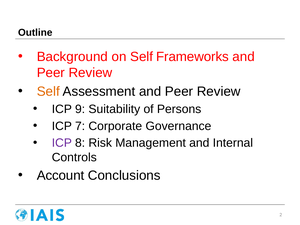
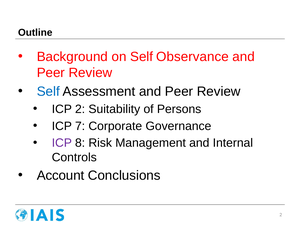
Frameworks: Frameworks -> Observance
Self at (48, 91) colour: orange -> blue
ICP 9: 9 -> 2
